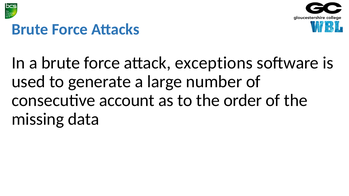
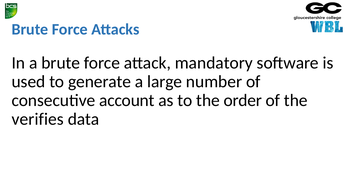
exceptions: exceptions -> mandatory
missing: missing -> verifies
